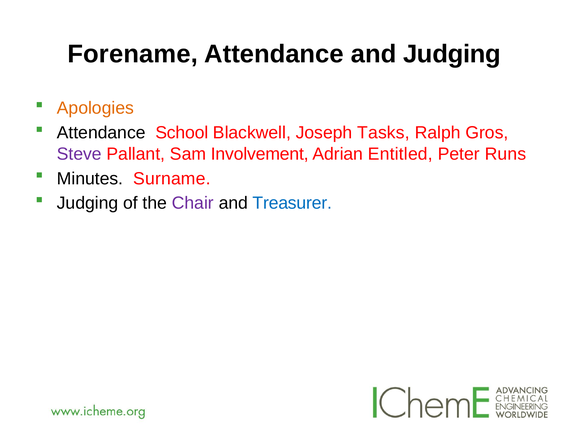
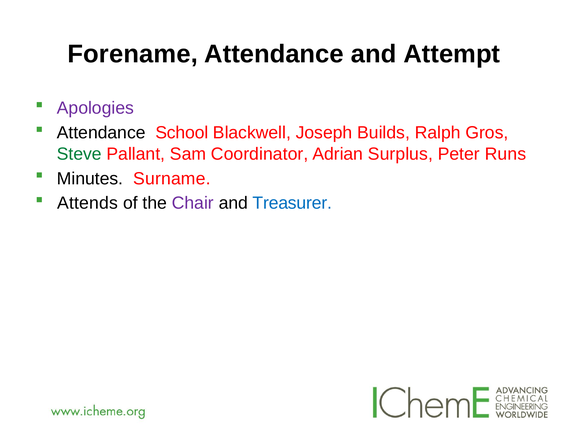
and Judging: Judging -> Attempt
Apologies colour: orange -> purple
Tasks: Tasks -> Builds
Steve colour: purple -> green
Involvement: Involvement -> Coordinator
Entitled: Entitled -> Surplus
Judging at (88, 203): Judging -> Attends
